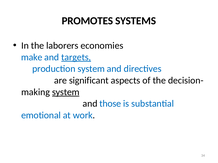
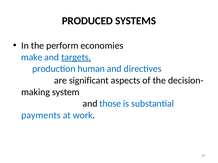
PROMOTES: PROMOTES -> PRODUCED
laborers: laborers -> perform
production system: system -> human
system at (66, 92) underline: present -> none
emotional: emotional -> payments
